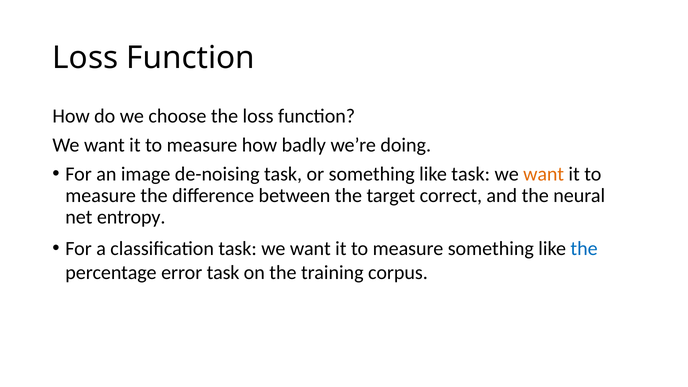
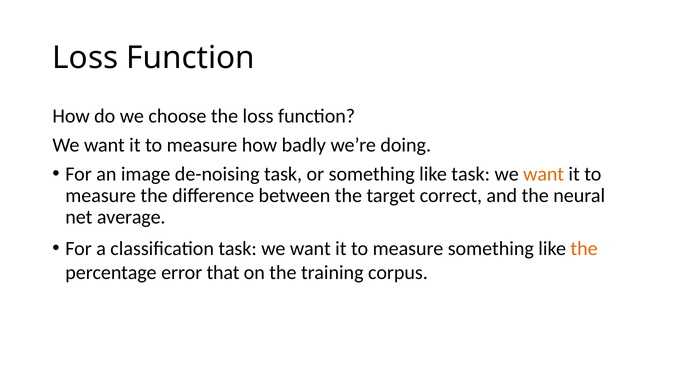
entropy: entropy -> average
the at (584, 249) colour: blue -> orange
error task: task -> that
